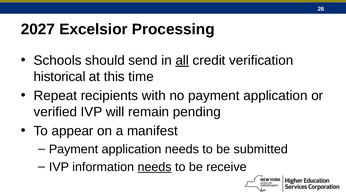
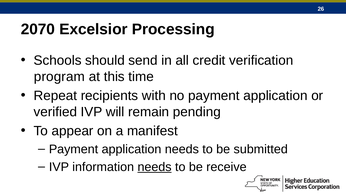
2027: 2027 -> 2070
all underline: present -> none
historical: historical -> program
